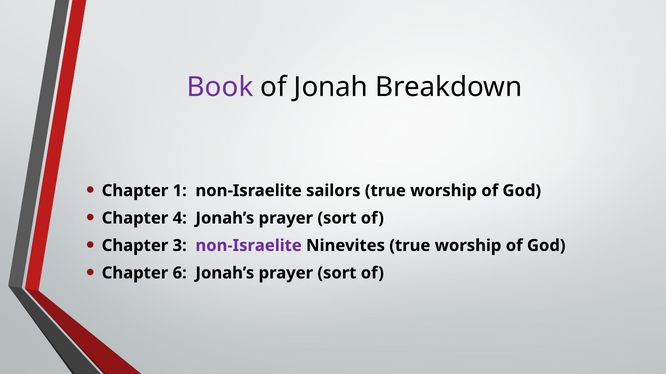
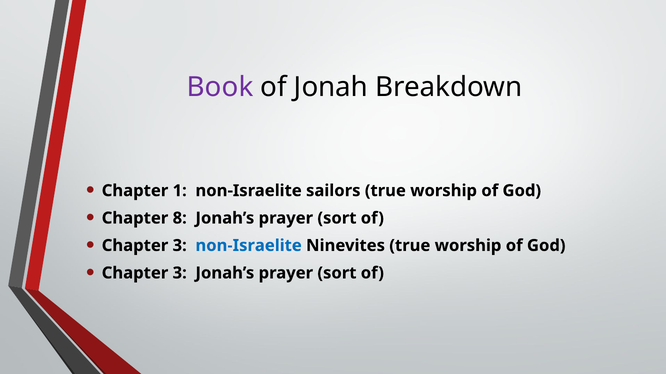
4: 4 -> 8
non-Israelite at (249, 246) colour: purple -> blue
6 at (180, 273): 6 -> 3
